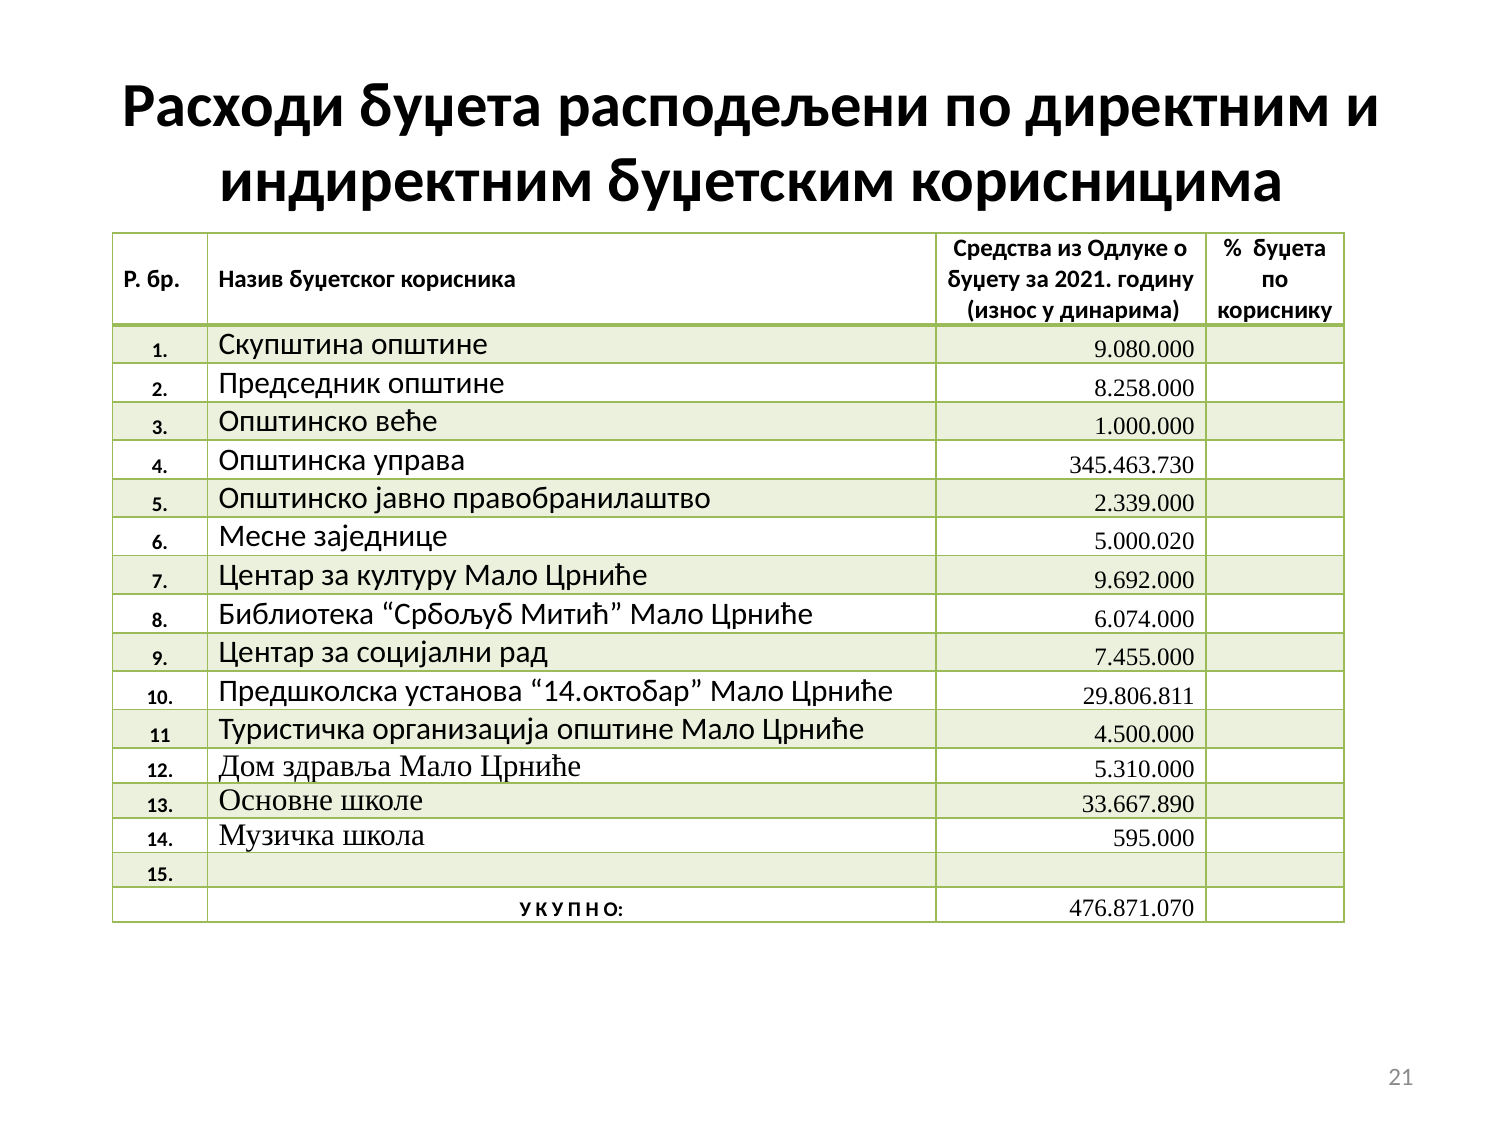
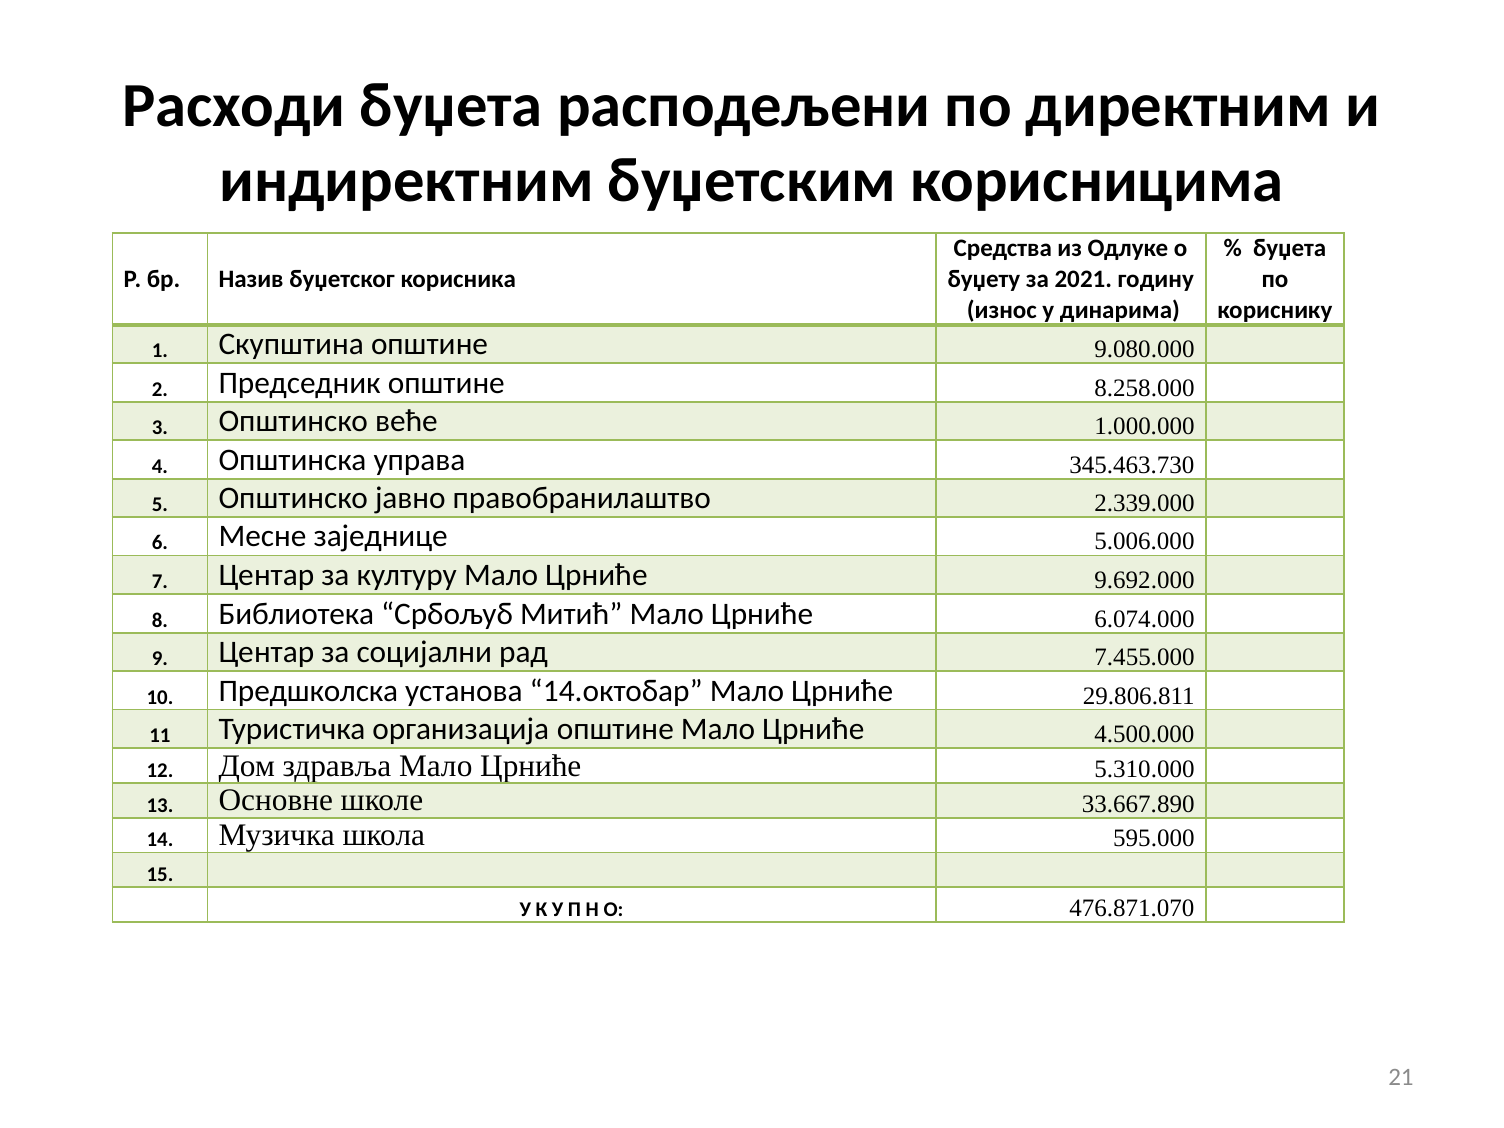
5.000.020: 5.000.020 -> 5.006.000
